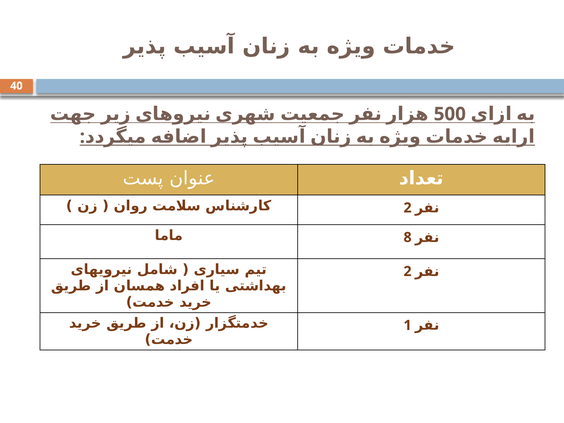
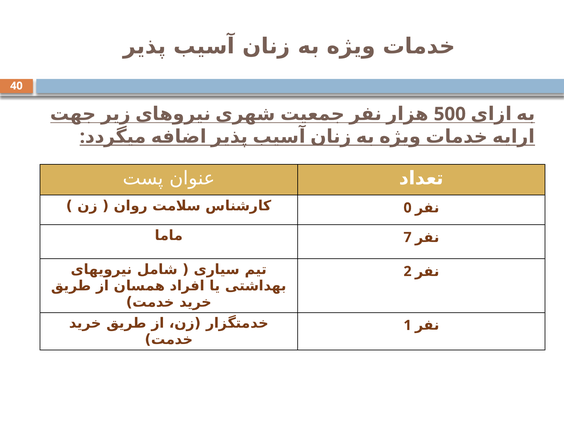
2 at (408, 208): 2 -> 0
8: 8 -> 7
